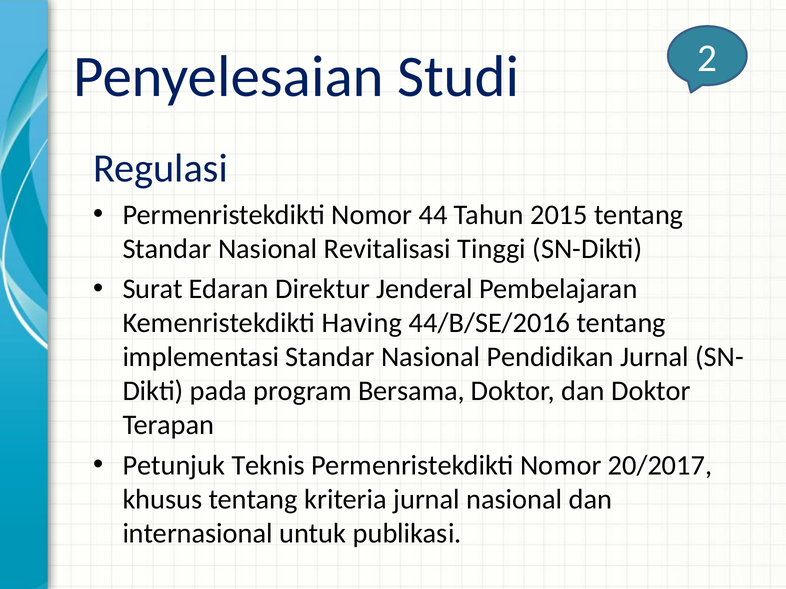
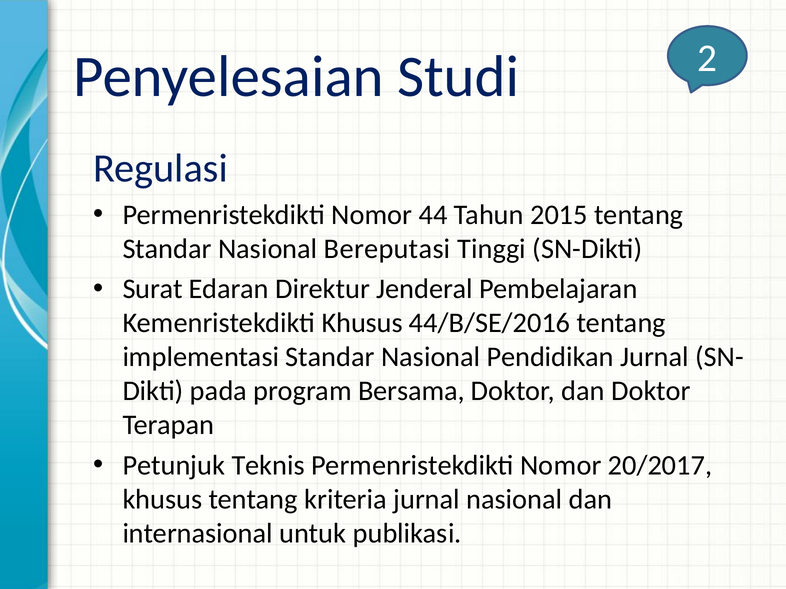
Revitalisasi: Revitalisasi -> Bereputasi
Kemenristekdikti Having: Having -> Khusus
